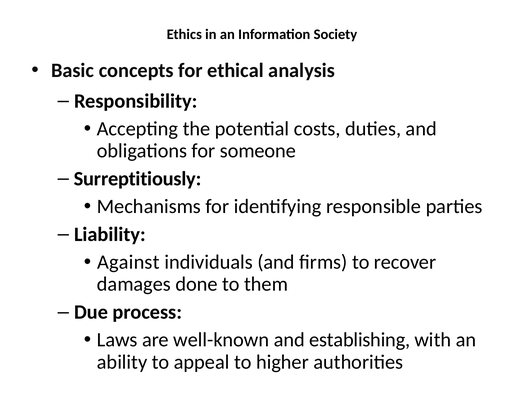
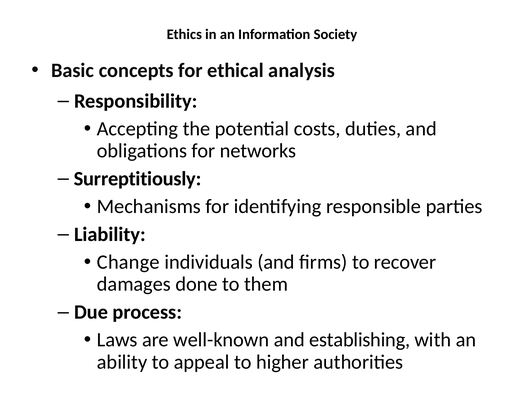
someone: someone -> networks
Against: Against -> Change
